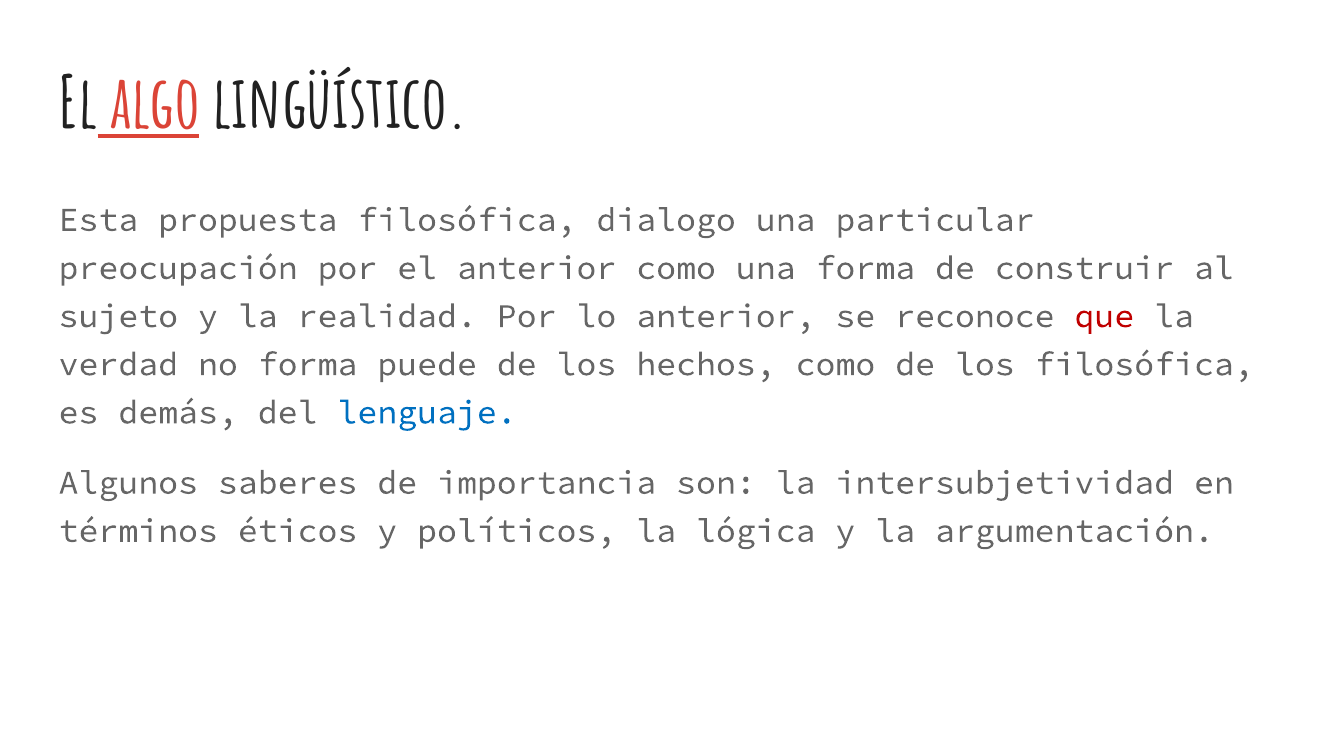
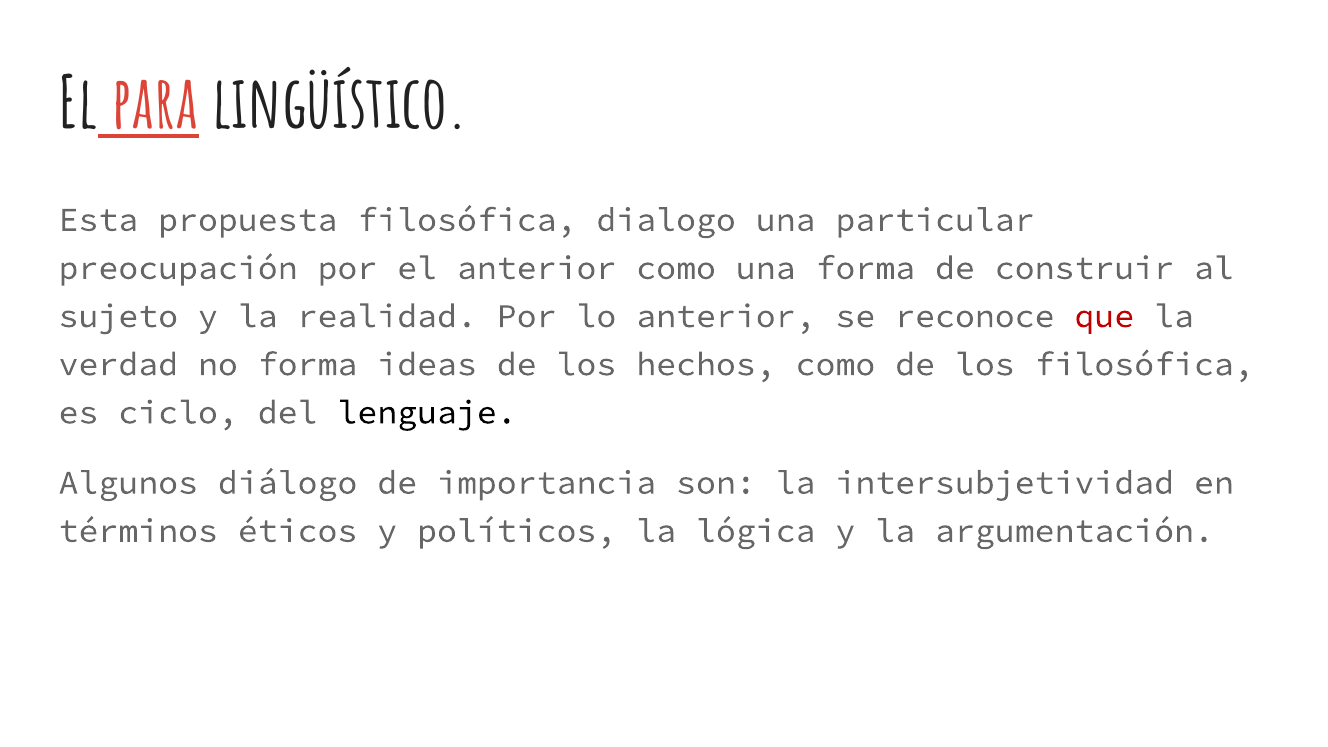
algo: algo -> para
puede: puede -> ideas
demás: demás -> ciclo
lenguaje colour: blue -> black
saberes: saberes -> diálogo
